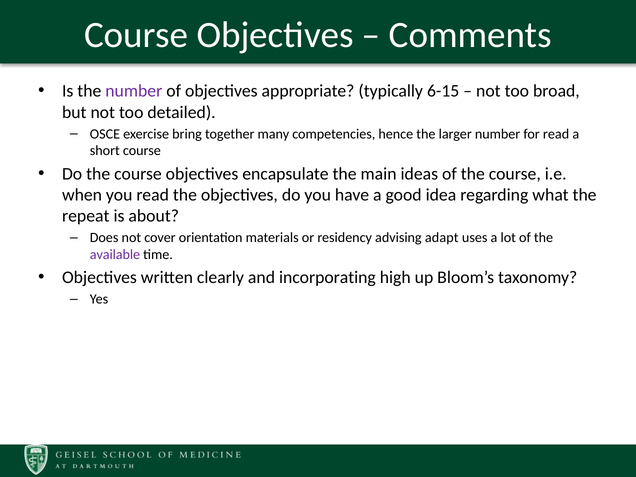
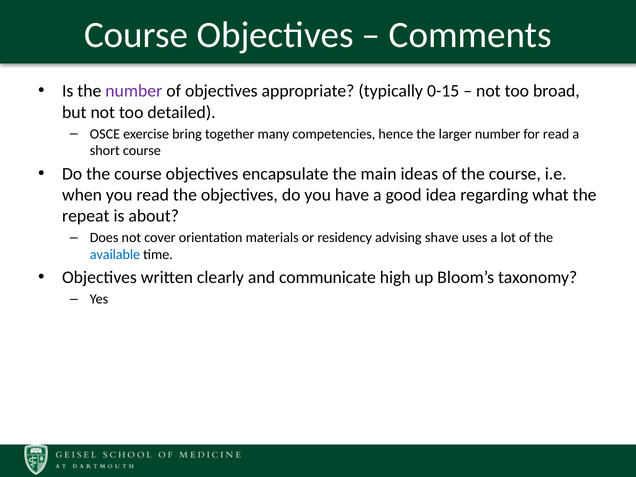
6-15: 6-15 -> 0-15
adapt: adapt -> shave
available colour: purple -> blue
incorporating: incorporating -> communicate
